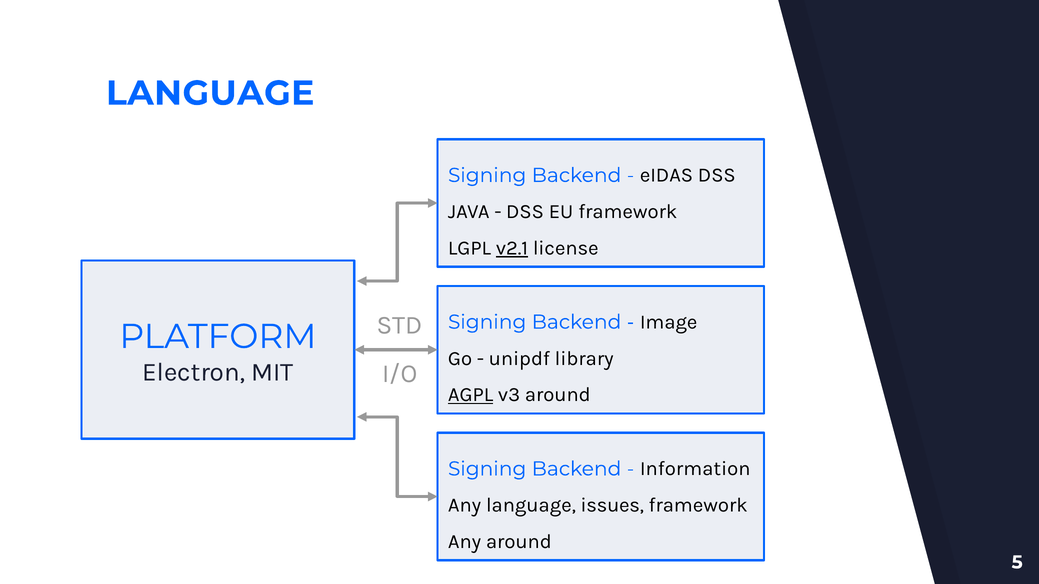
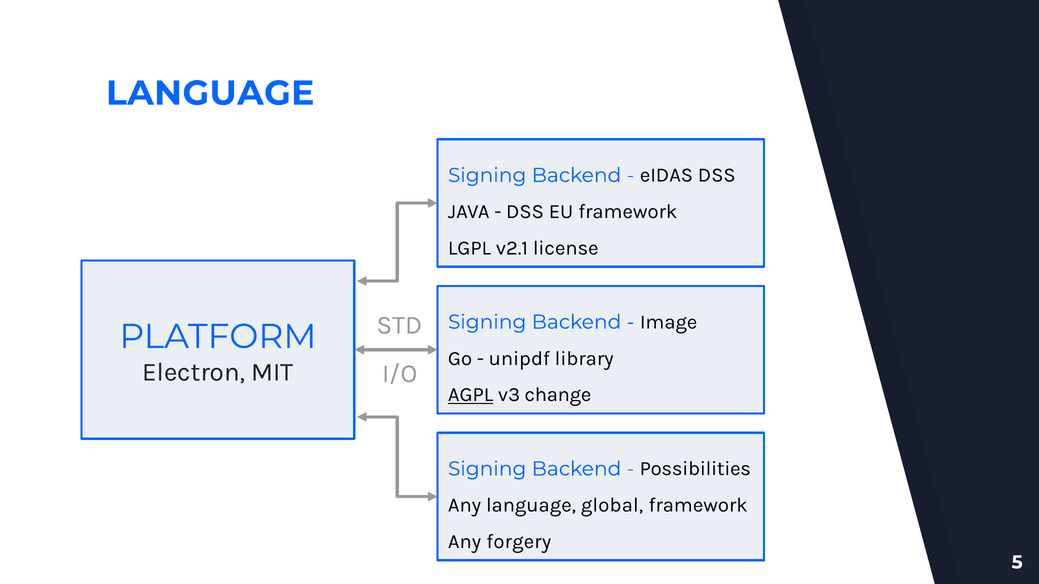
v2.1 underline: present -> none
v3 around: around -> change
Information: Information -> Possibilities
issues: issues -> global
Any around: around -> forgery
